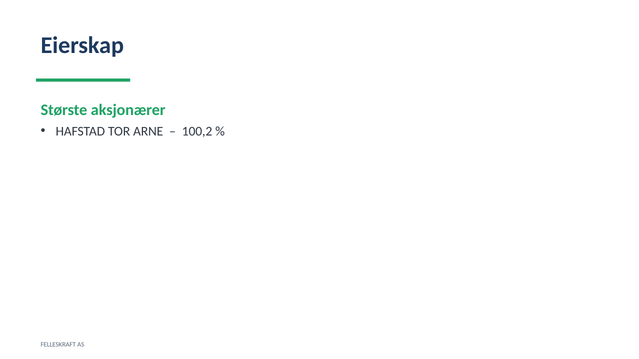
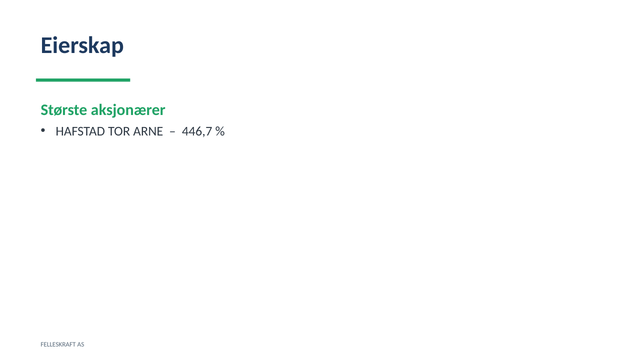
100,2: 100,2 -> 446,7
